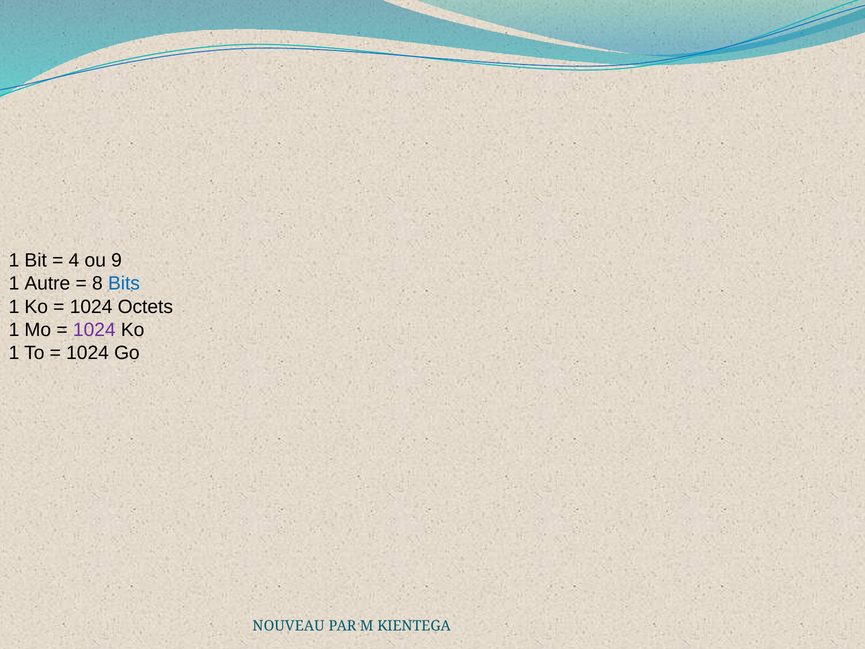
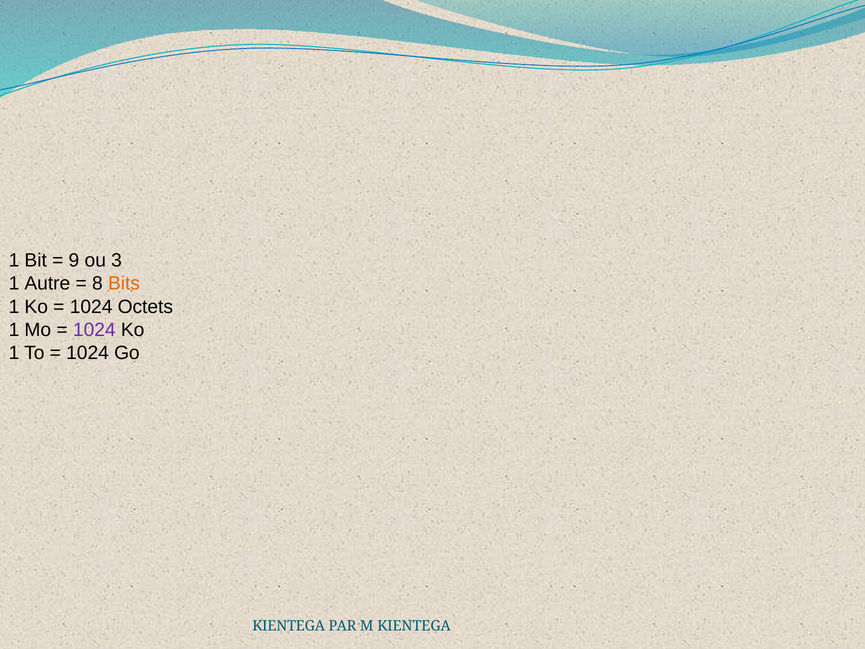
4: 4 -> 9
9: 9 -> 3
Bits colour: blue -> orange
NOUVEAU at (289, 626): NOUVEAU -> KIENTEGA
